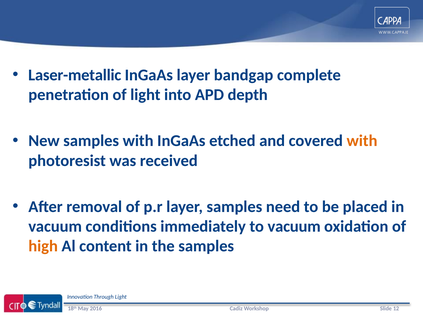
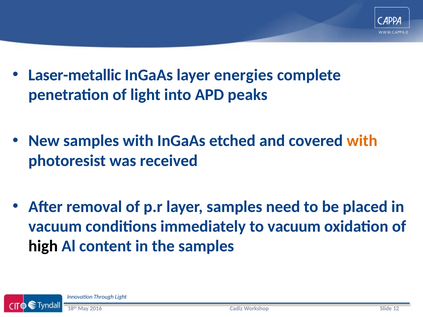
bandgap: bandgap -> energies
depth: depth -> peaks
high colour: orange -> black
